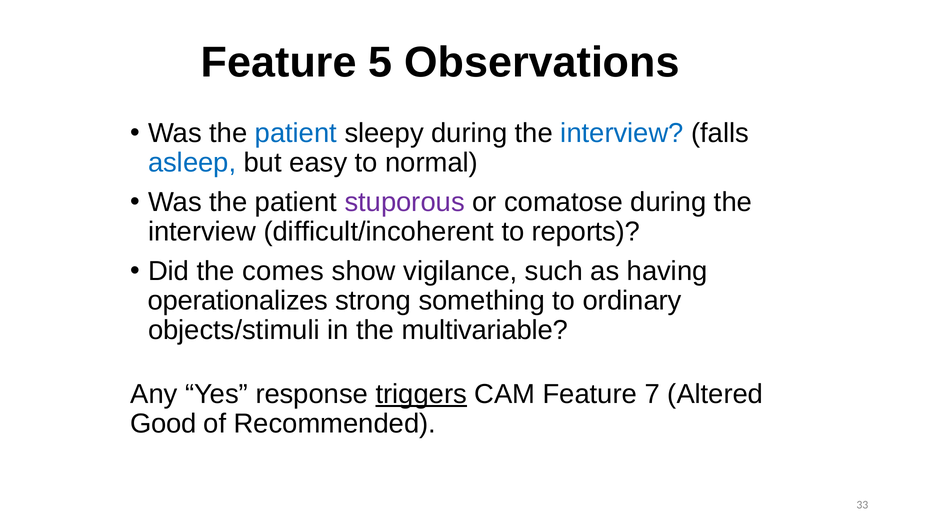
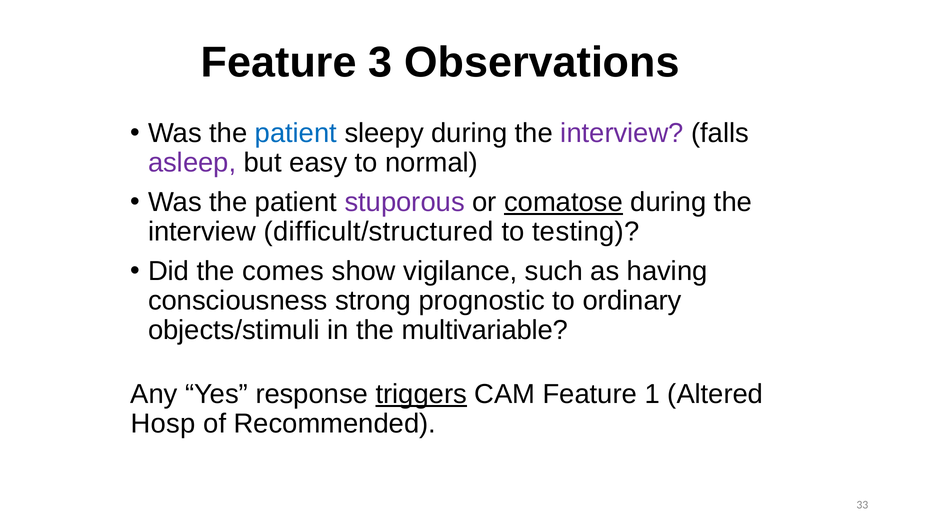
5: 5 -> 3
interview at (622, 133) colour: blue -> purple
asleep colour: blue -> purple
comatose underline: none -> present
difficult/incoherent: difficult/incoherent -> difficult/structured
reports: reports -> testing
operationalizes: operationalizes -> consciousness
something: something -> prognostic
7: 7 -> 1
Good: Good -> Hosp
